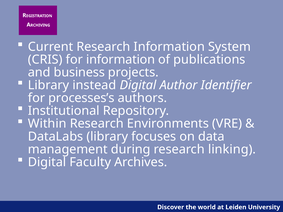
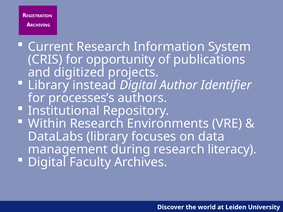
for information: information -> opportunity
business: business -> digitized
linking: linking -> literacy
